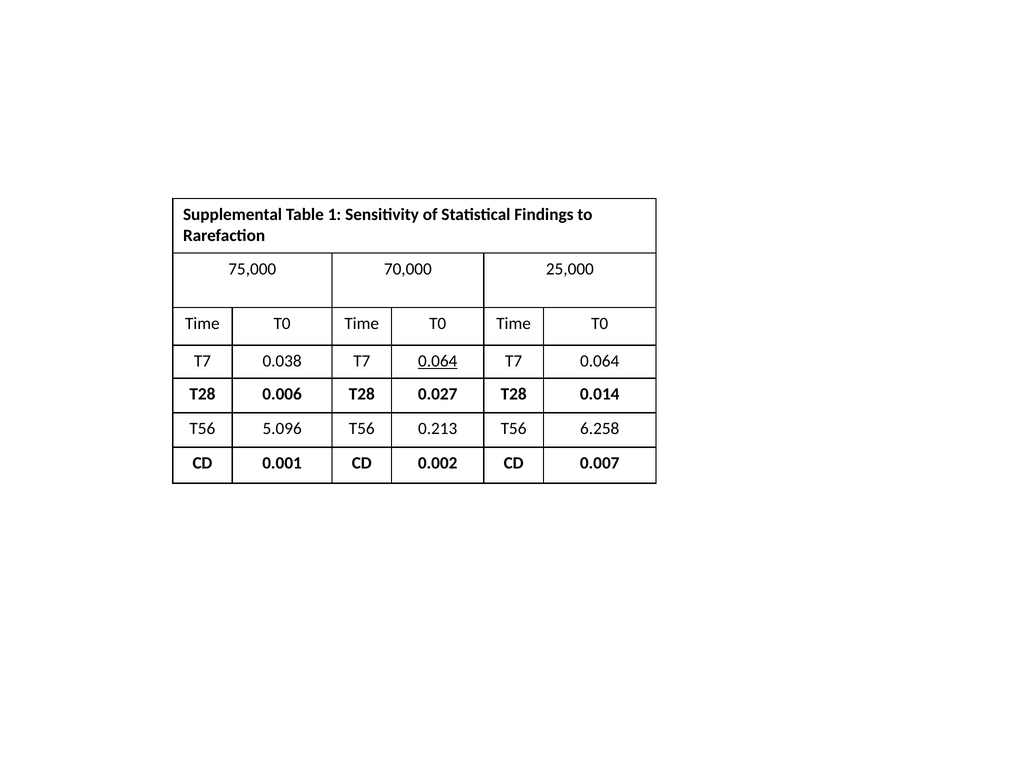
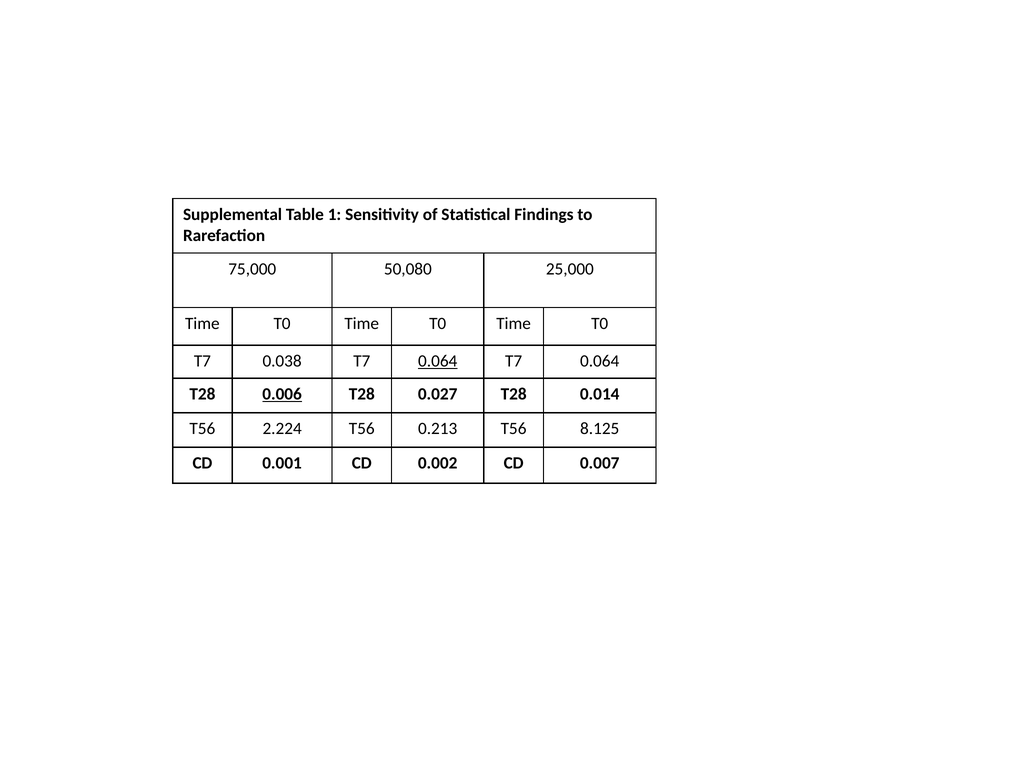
70,000: 70,000 -> 50,080
0.006 underline: none -> present
5.096: 5.096 -> 2.224
6.258: 6.258 -> 8.125
